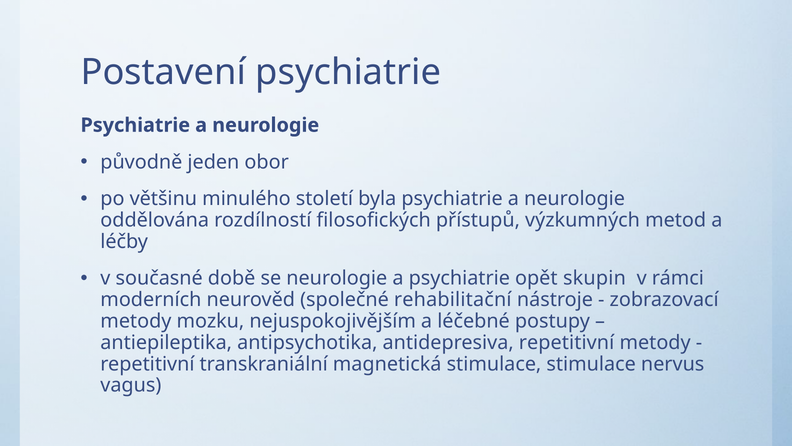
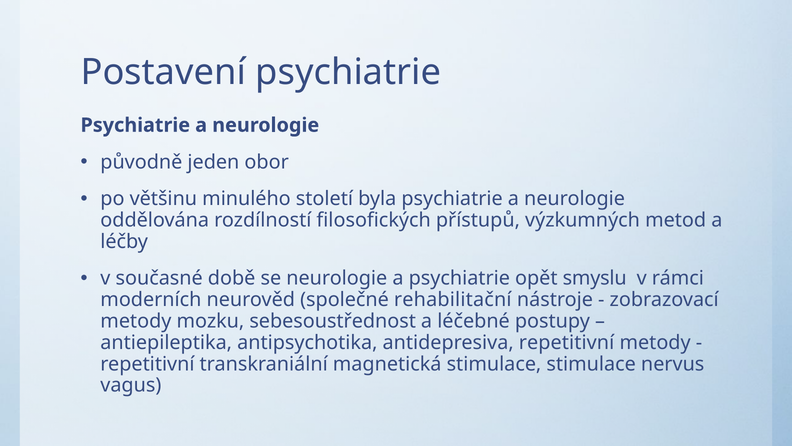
skupin: skupin -> smyslu
nejuspokojivějším: nejuspokojivějším -> sebesoustřednost
